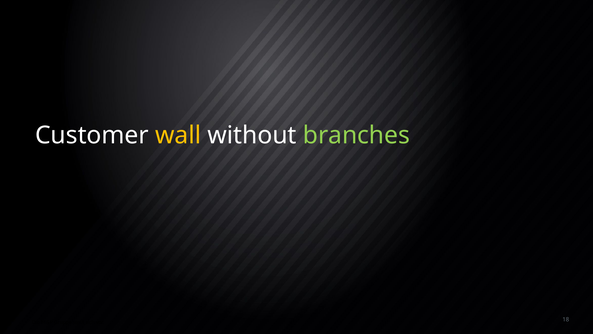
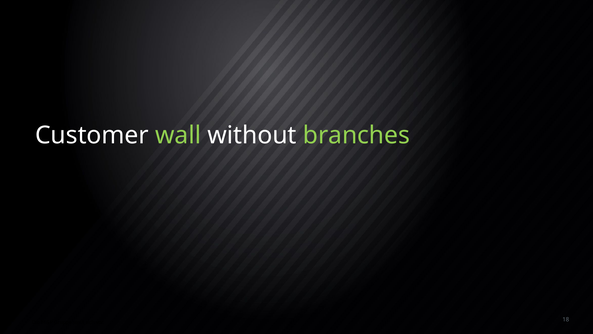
wall colour: yellow -> light green
